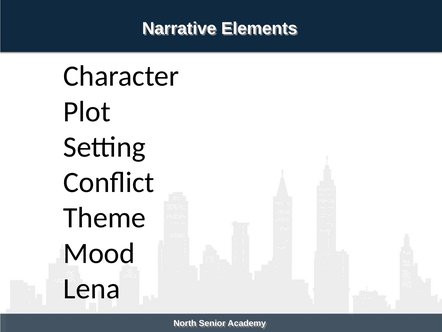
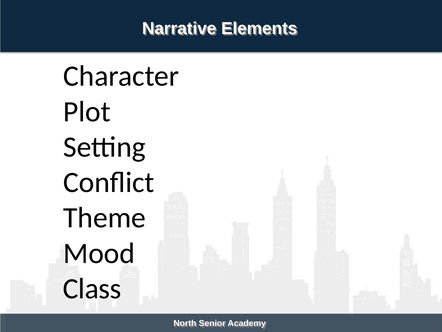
Lena: Lena -> Class
